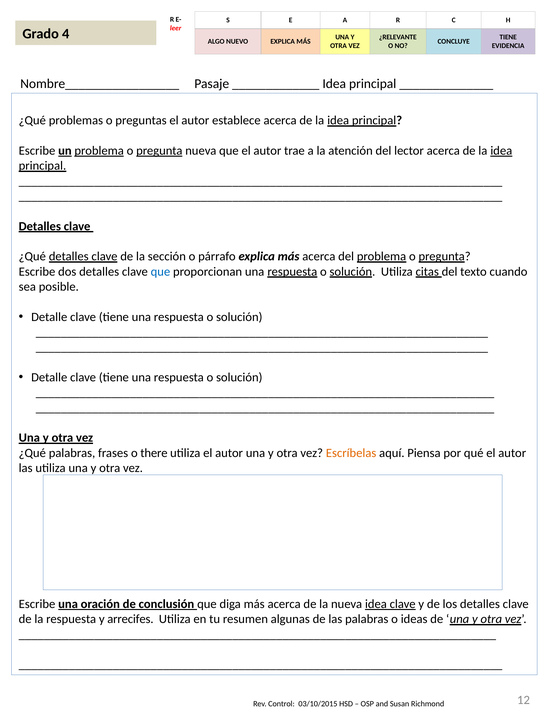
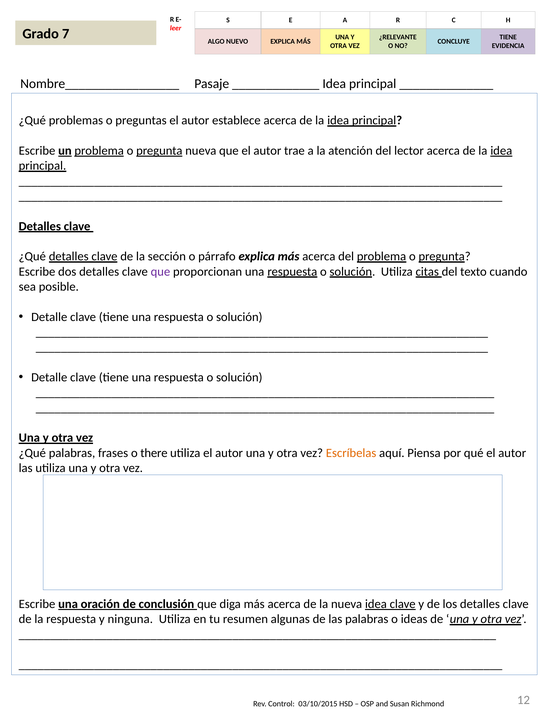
4: 4 -> 7
que at (160, 271) colour: blue -> purple
arrecifes: arrecifes -> ninguna
